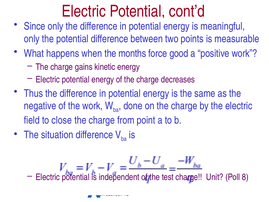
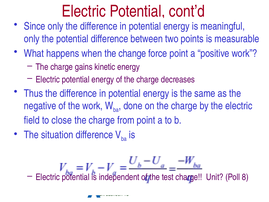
months: months -> change
force good: good -> point
